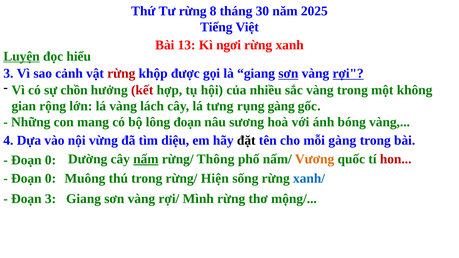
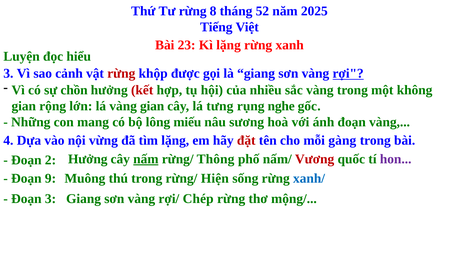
30: 30 -> 52
13: 13 -> 23
Kì ngơi: ngơi -> lặng
Luyện underline: present -> none
sơn at (288, 74) underline: present -> none
vàng lách: lách -> gian
rụng gàng: gàng -> nghe
lông đoạn: đoạn -> miếu
ánh bóng: bóng -> đoạn
tìm diệu: diệu -> lặng
đặt colour: black -> red
Dường at (88, 159): Dường -> Hưởng
Vương colour: orange -> red
hon colour: red -> purple
0 at (50, 160): 0 -> 2
0 at (50, 179): 0 -> 9
Mình: Mình -> Chép
